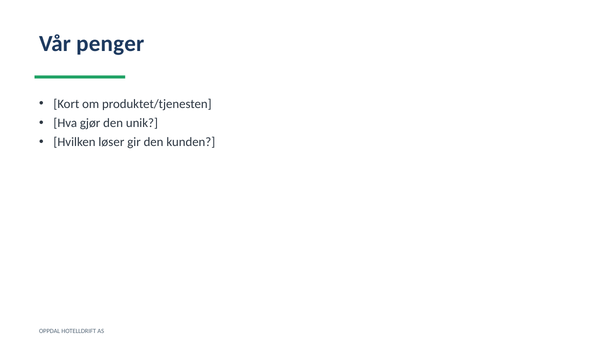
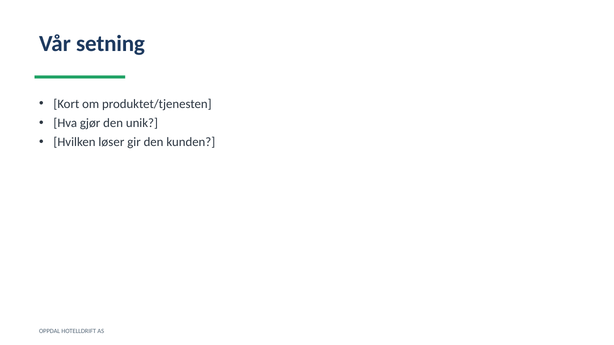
penger: penger -> setning
